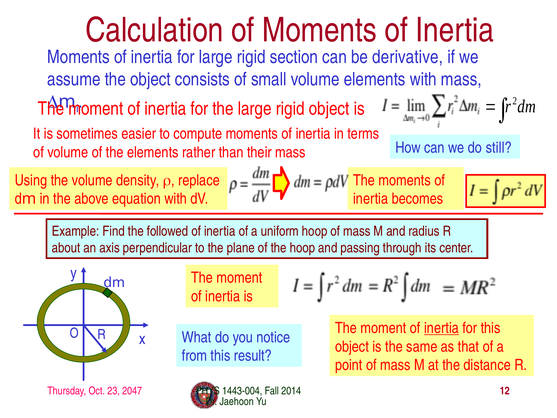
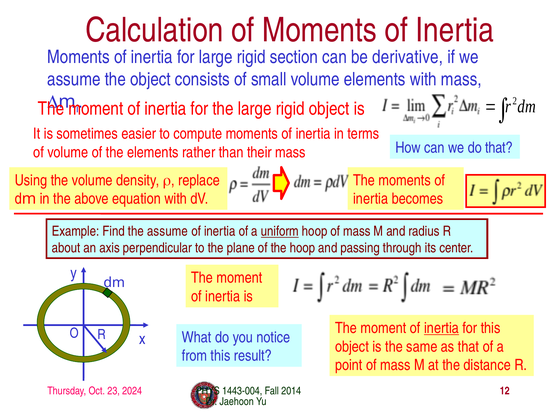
do still: still -> that
the followed: followed -> assume
uniform underline: none -> present
2047: 2047 -> 2024
